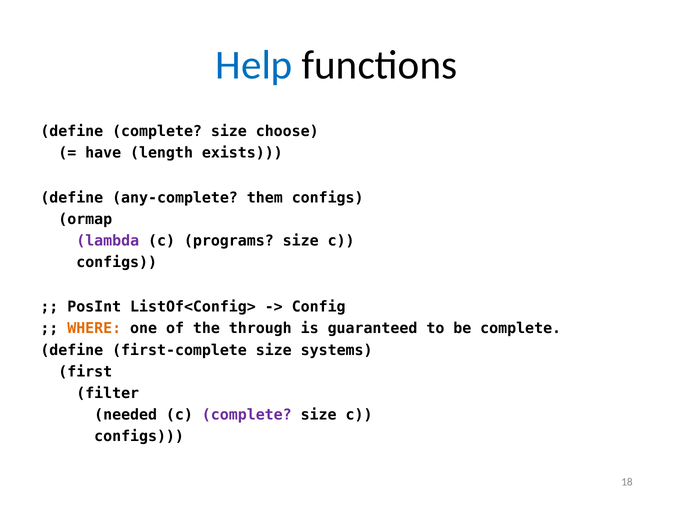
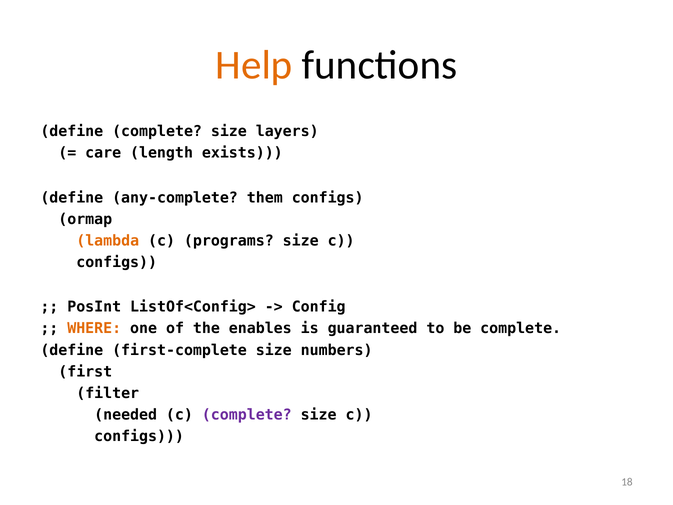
Help colour: blue -> orange
choose: choose -> layers
have: have -> care
lambda colour: purple -> orange
through: through -> enables
systems: systems -> numbers
